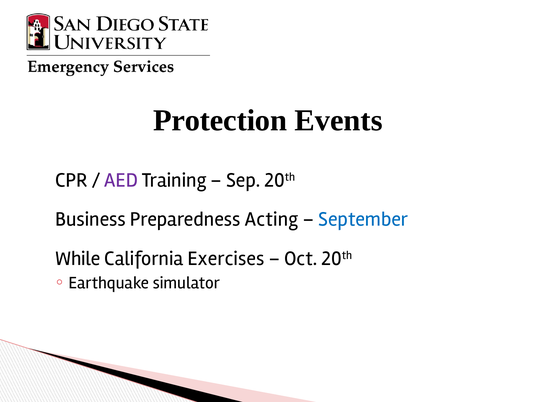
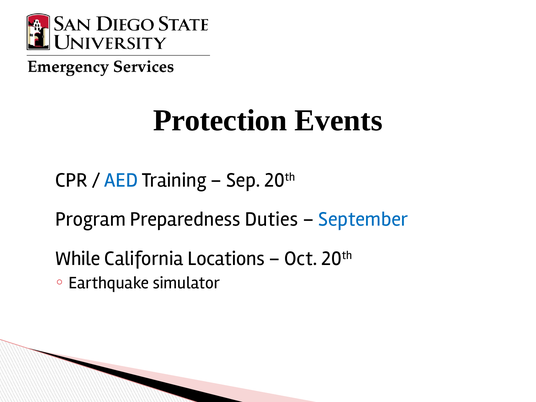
AED colour: purple -> blue
Business: Business -> Program
Acting: Acting -> Duties
Exercises: Exercises -> Locations
